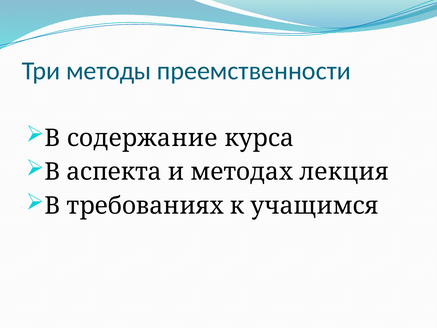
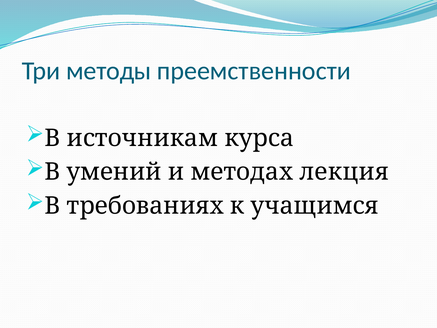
содержание: содержание -> источникам
аспекта: аспекта -> умений
